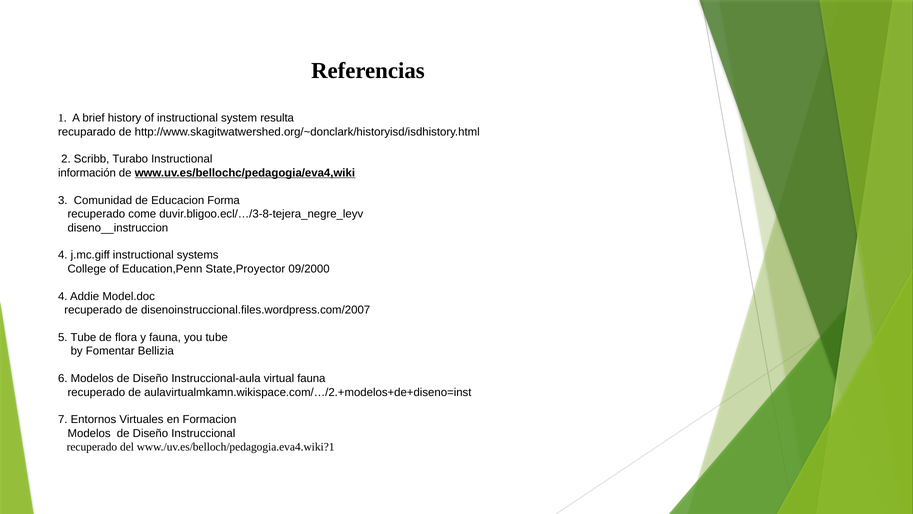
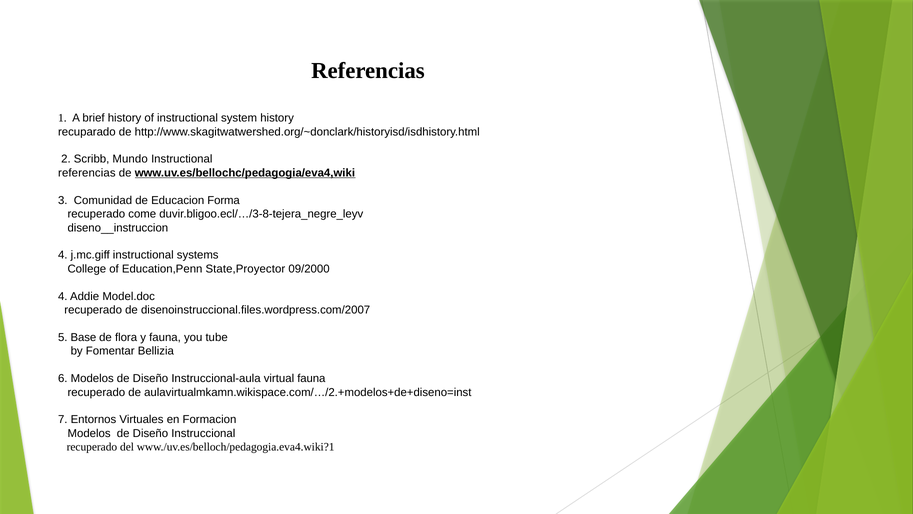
system resulta: resulta -> history
Turabo: Turabo -> Mundo
información at (87, 173): información -> referencias
5 Tube: Tube -> Base
